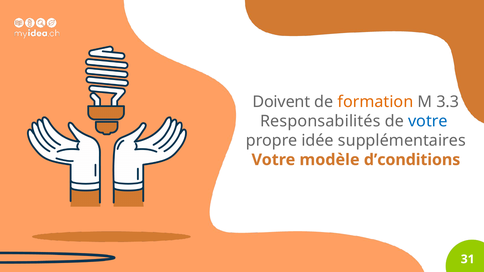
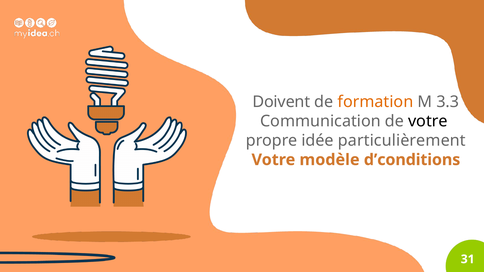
Responsabilités: Responsabilités -> Communication
votre at (428, 121) colour: blue -> black
supplémentaires: supplémentaires -> particulièrement
